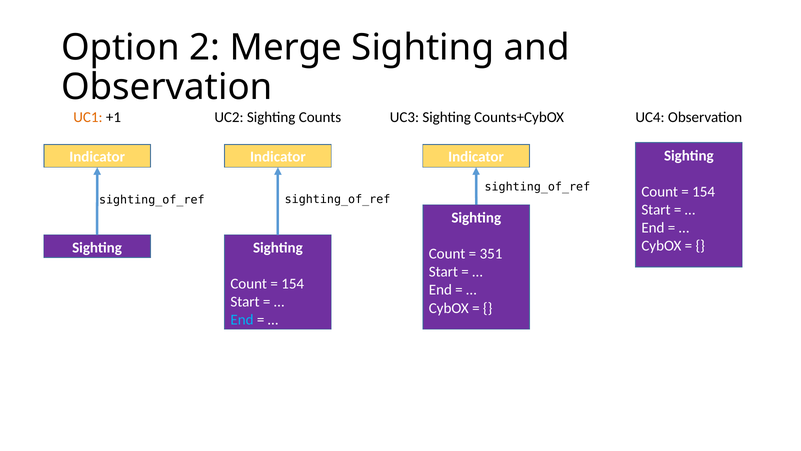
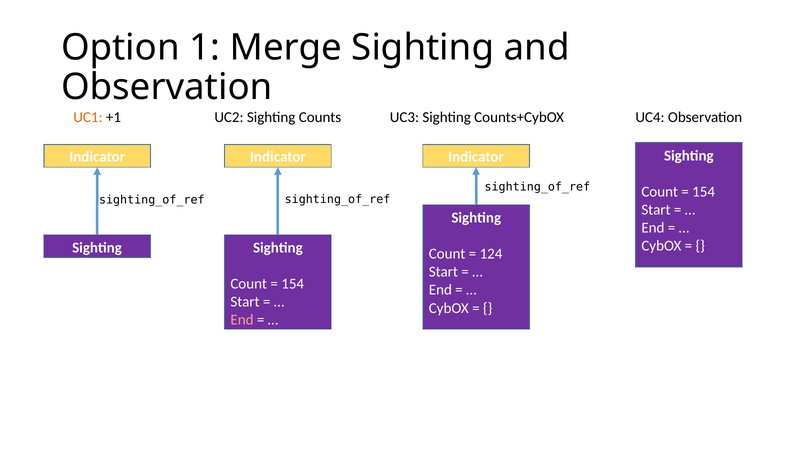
2: 2 -> 1
351: 351 -> 124
End at (242, 320) colour: light blue -> pink
